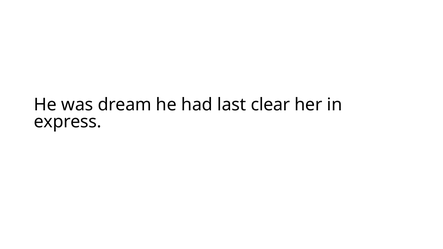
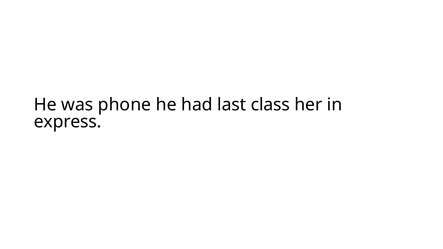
dream: dream -> phone
clear: clear -> class
